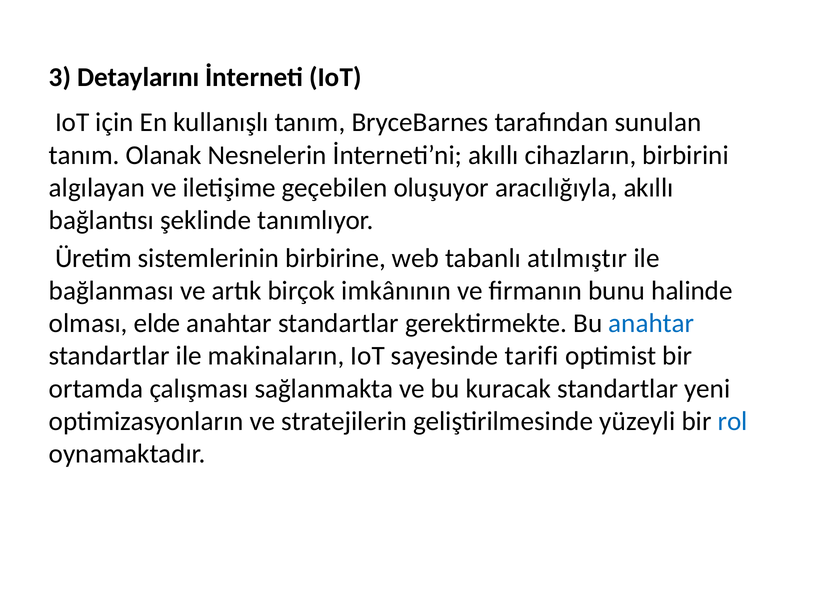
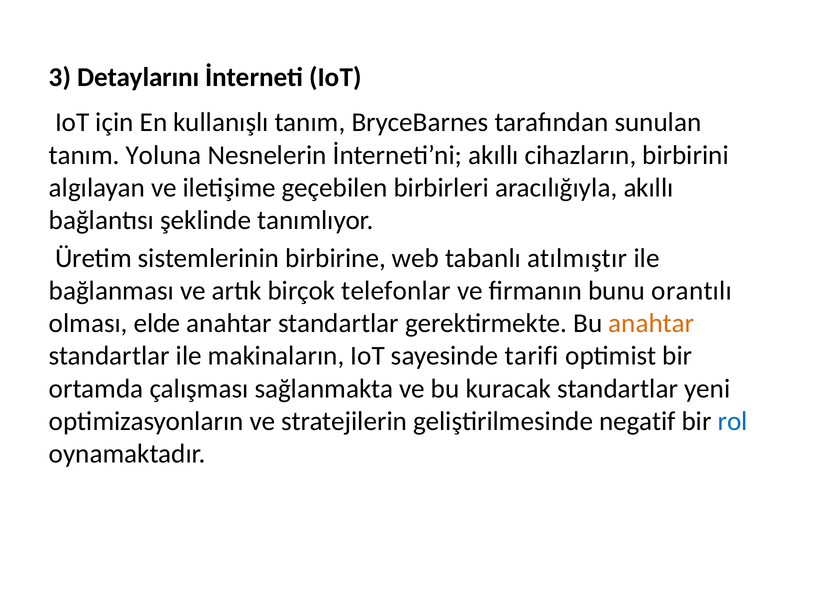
Olanak: Olanak -> Yoluna
oluşuyor: oluşuyor -> birbirleri
imkânının: imkânının -> telefonlar
halinde: halinde -> orantılı
anahtar at (651, 324) colour: blue -> orange
yüzeyli: yüzeyli -> negatif
